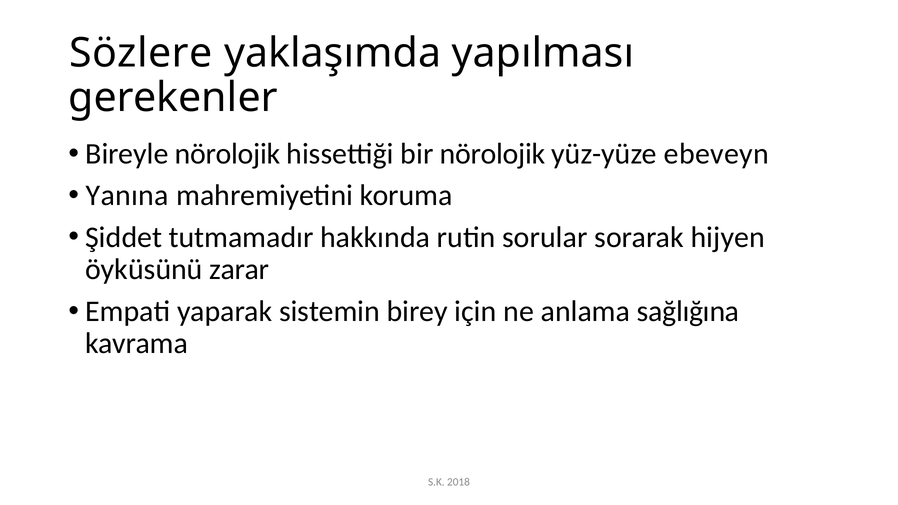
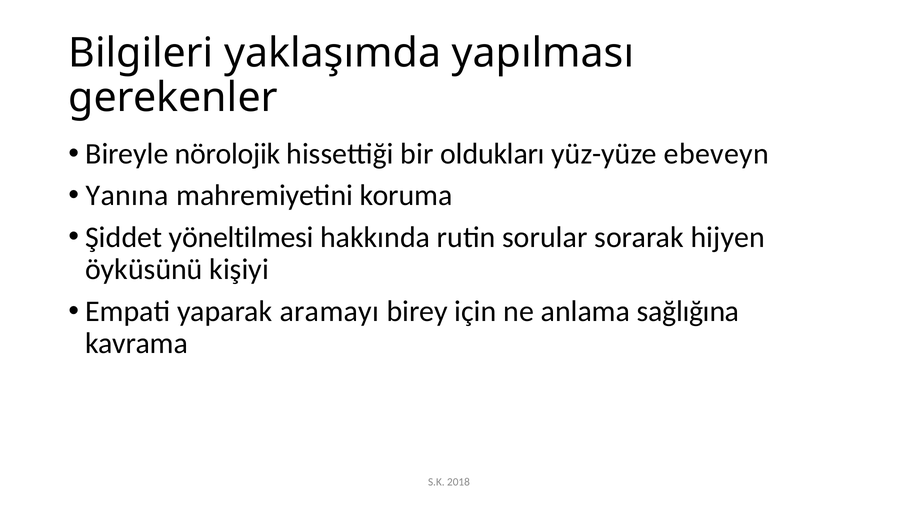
Sözlere: Sözlere -> Bilgileri
bir nörolojik: nörolojik -> oldukları
tutmamadır: tutmamadır -> yöneltilmesi
zarar: zarar -> kişiyi
sistemin: sistemin -> aramayı
